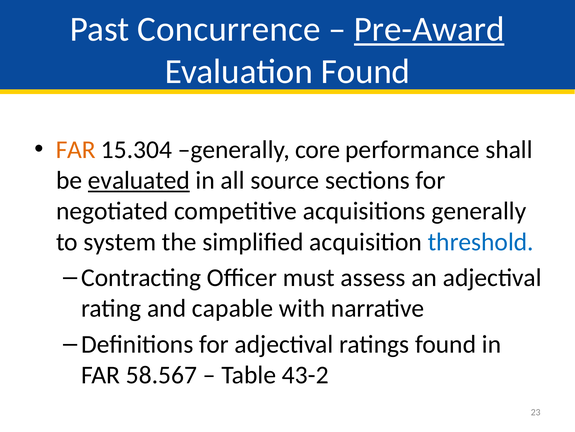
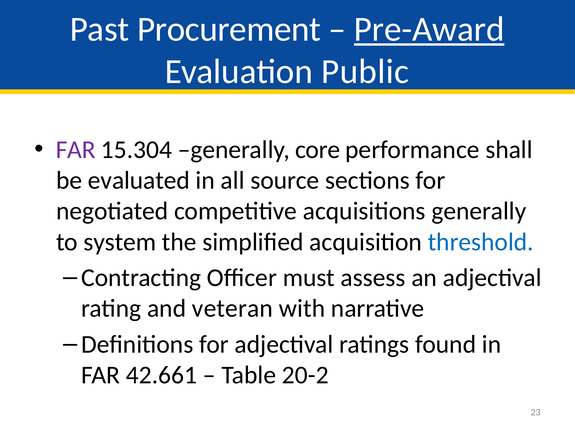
Concurrence: Concurrence -> Procurement
Evaluation Found: Found -> Public
FAR at (76, 149) colour: orange -> purple
evaluated underline: present -> none
capable: capable -> veteran
58.567: 58.567 -> 42.661
43-2: 43-2 -> 20-2
